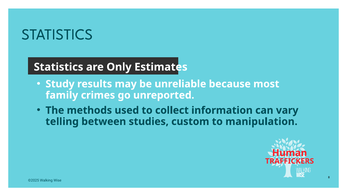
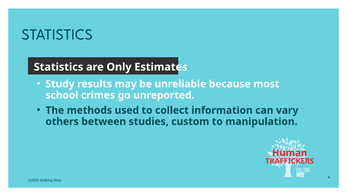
family: family -> school
telling: telling -> others
